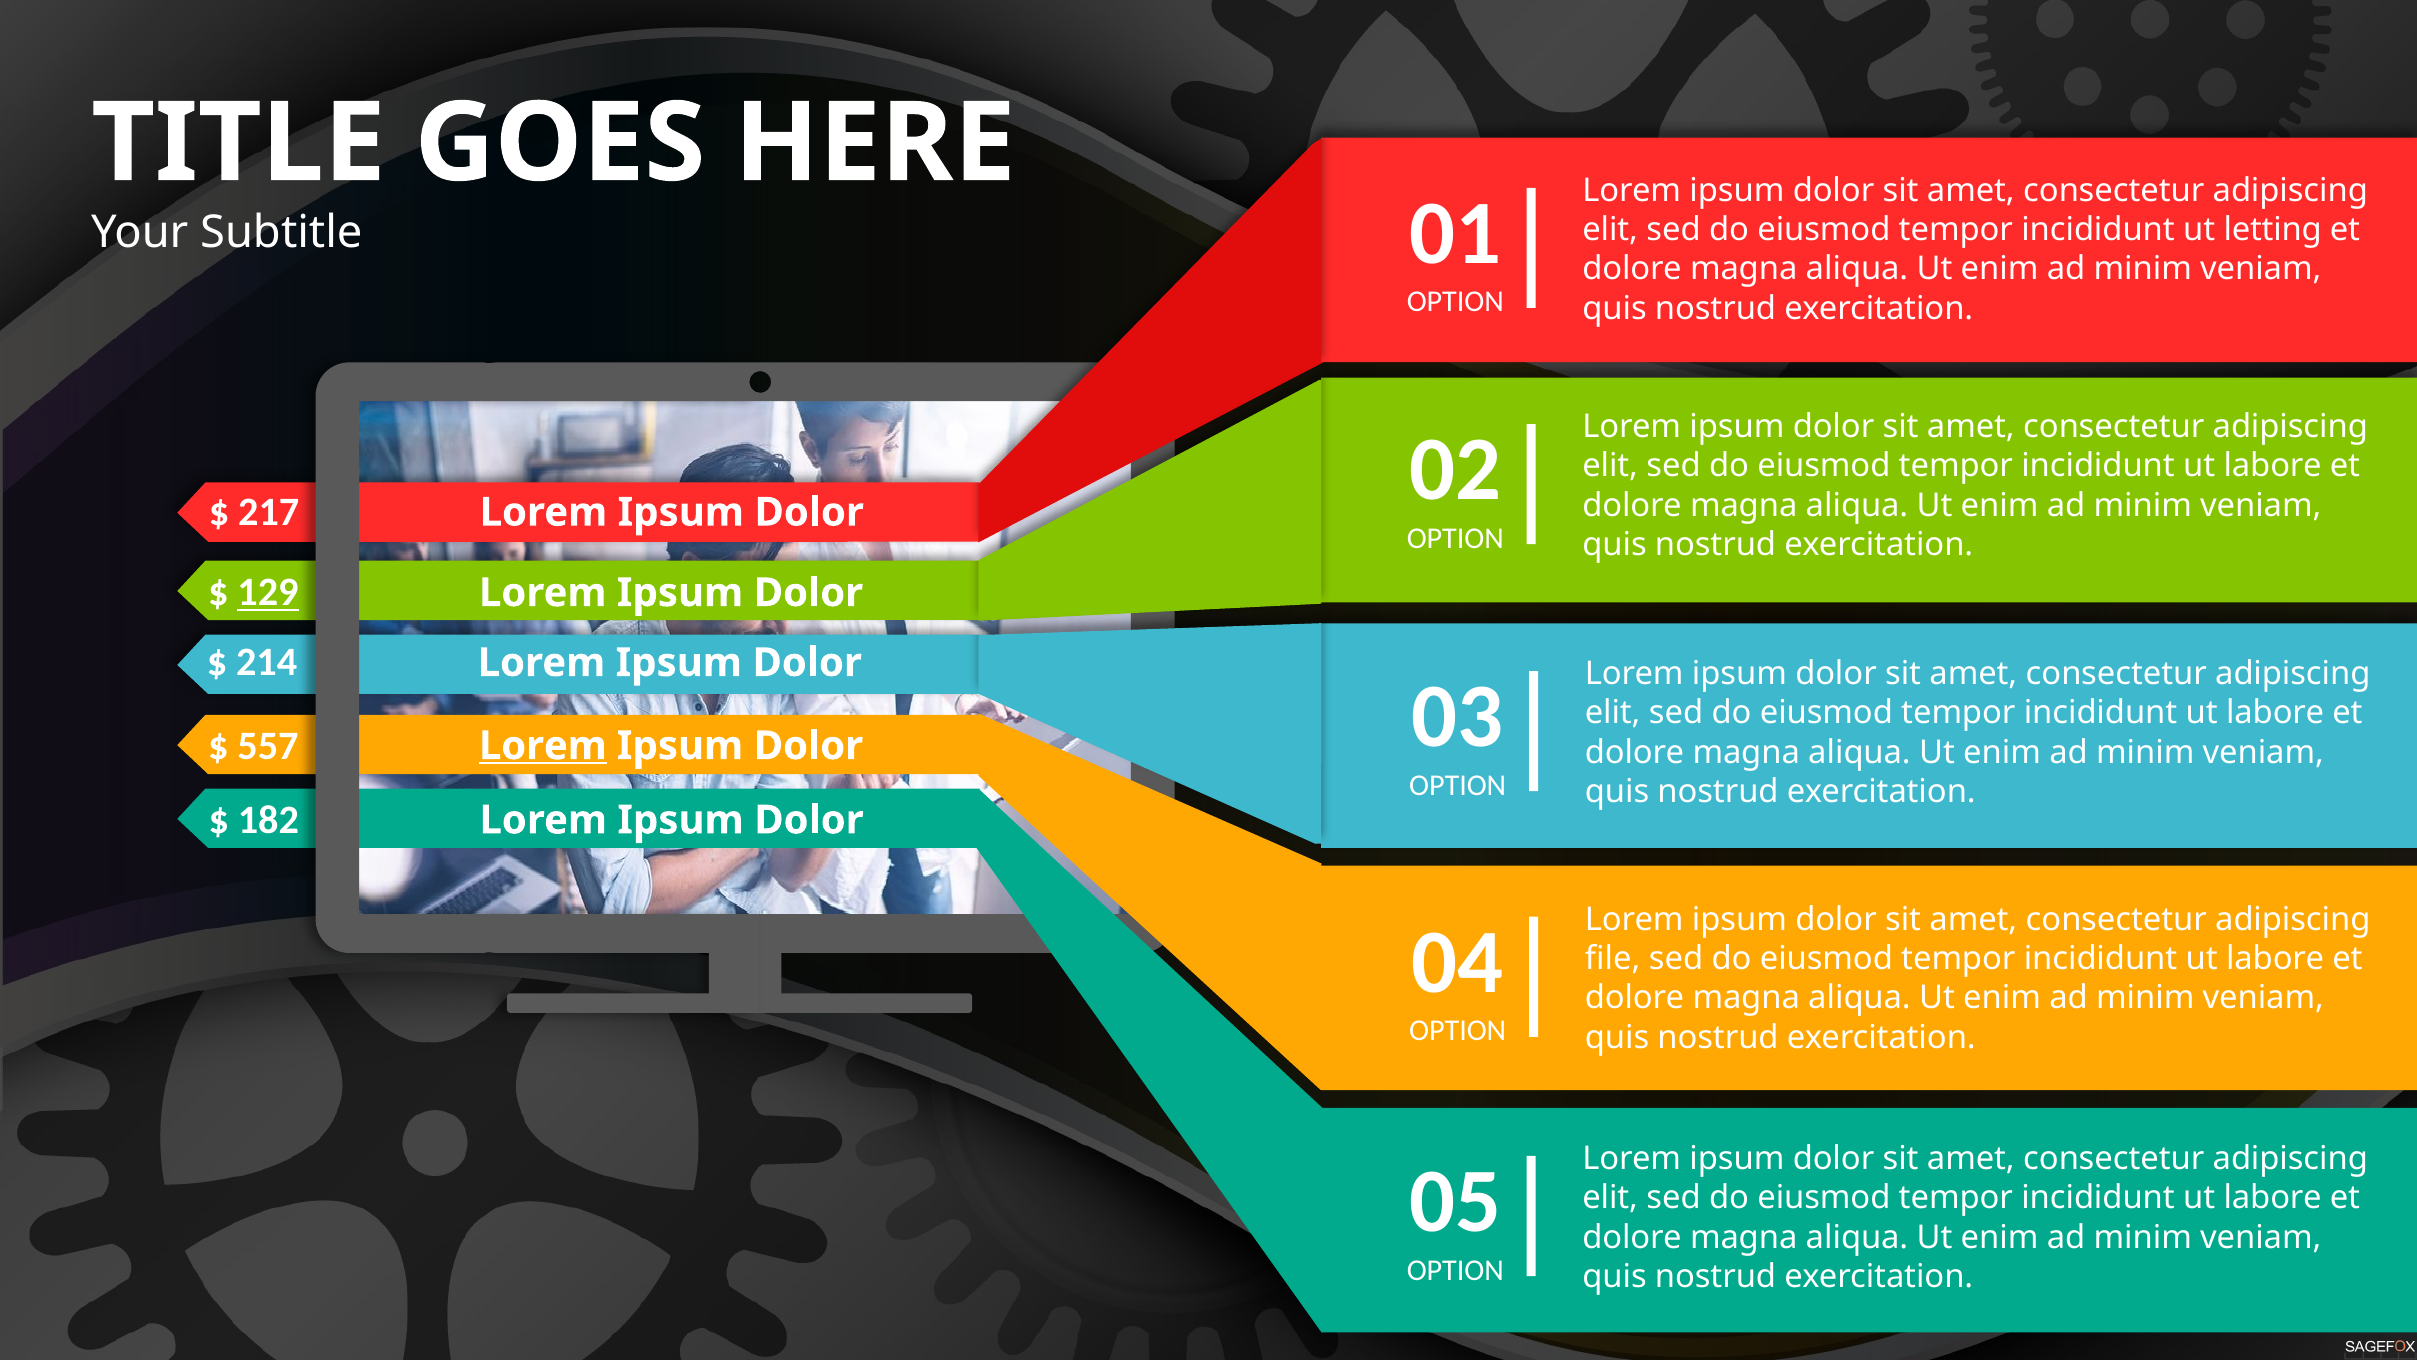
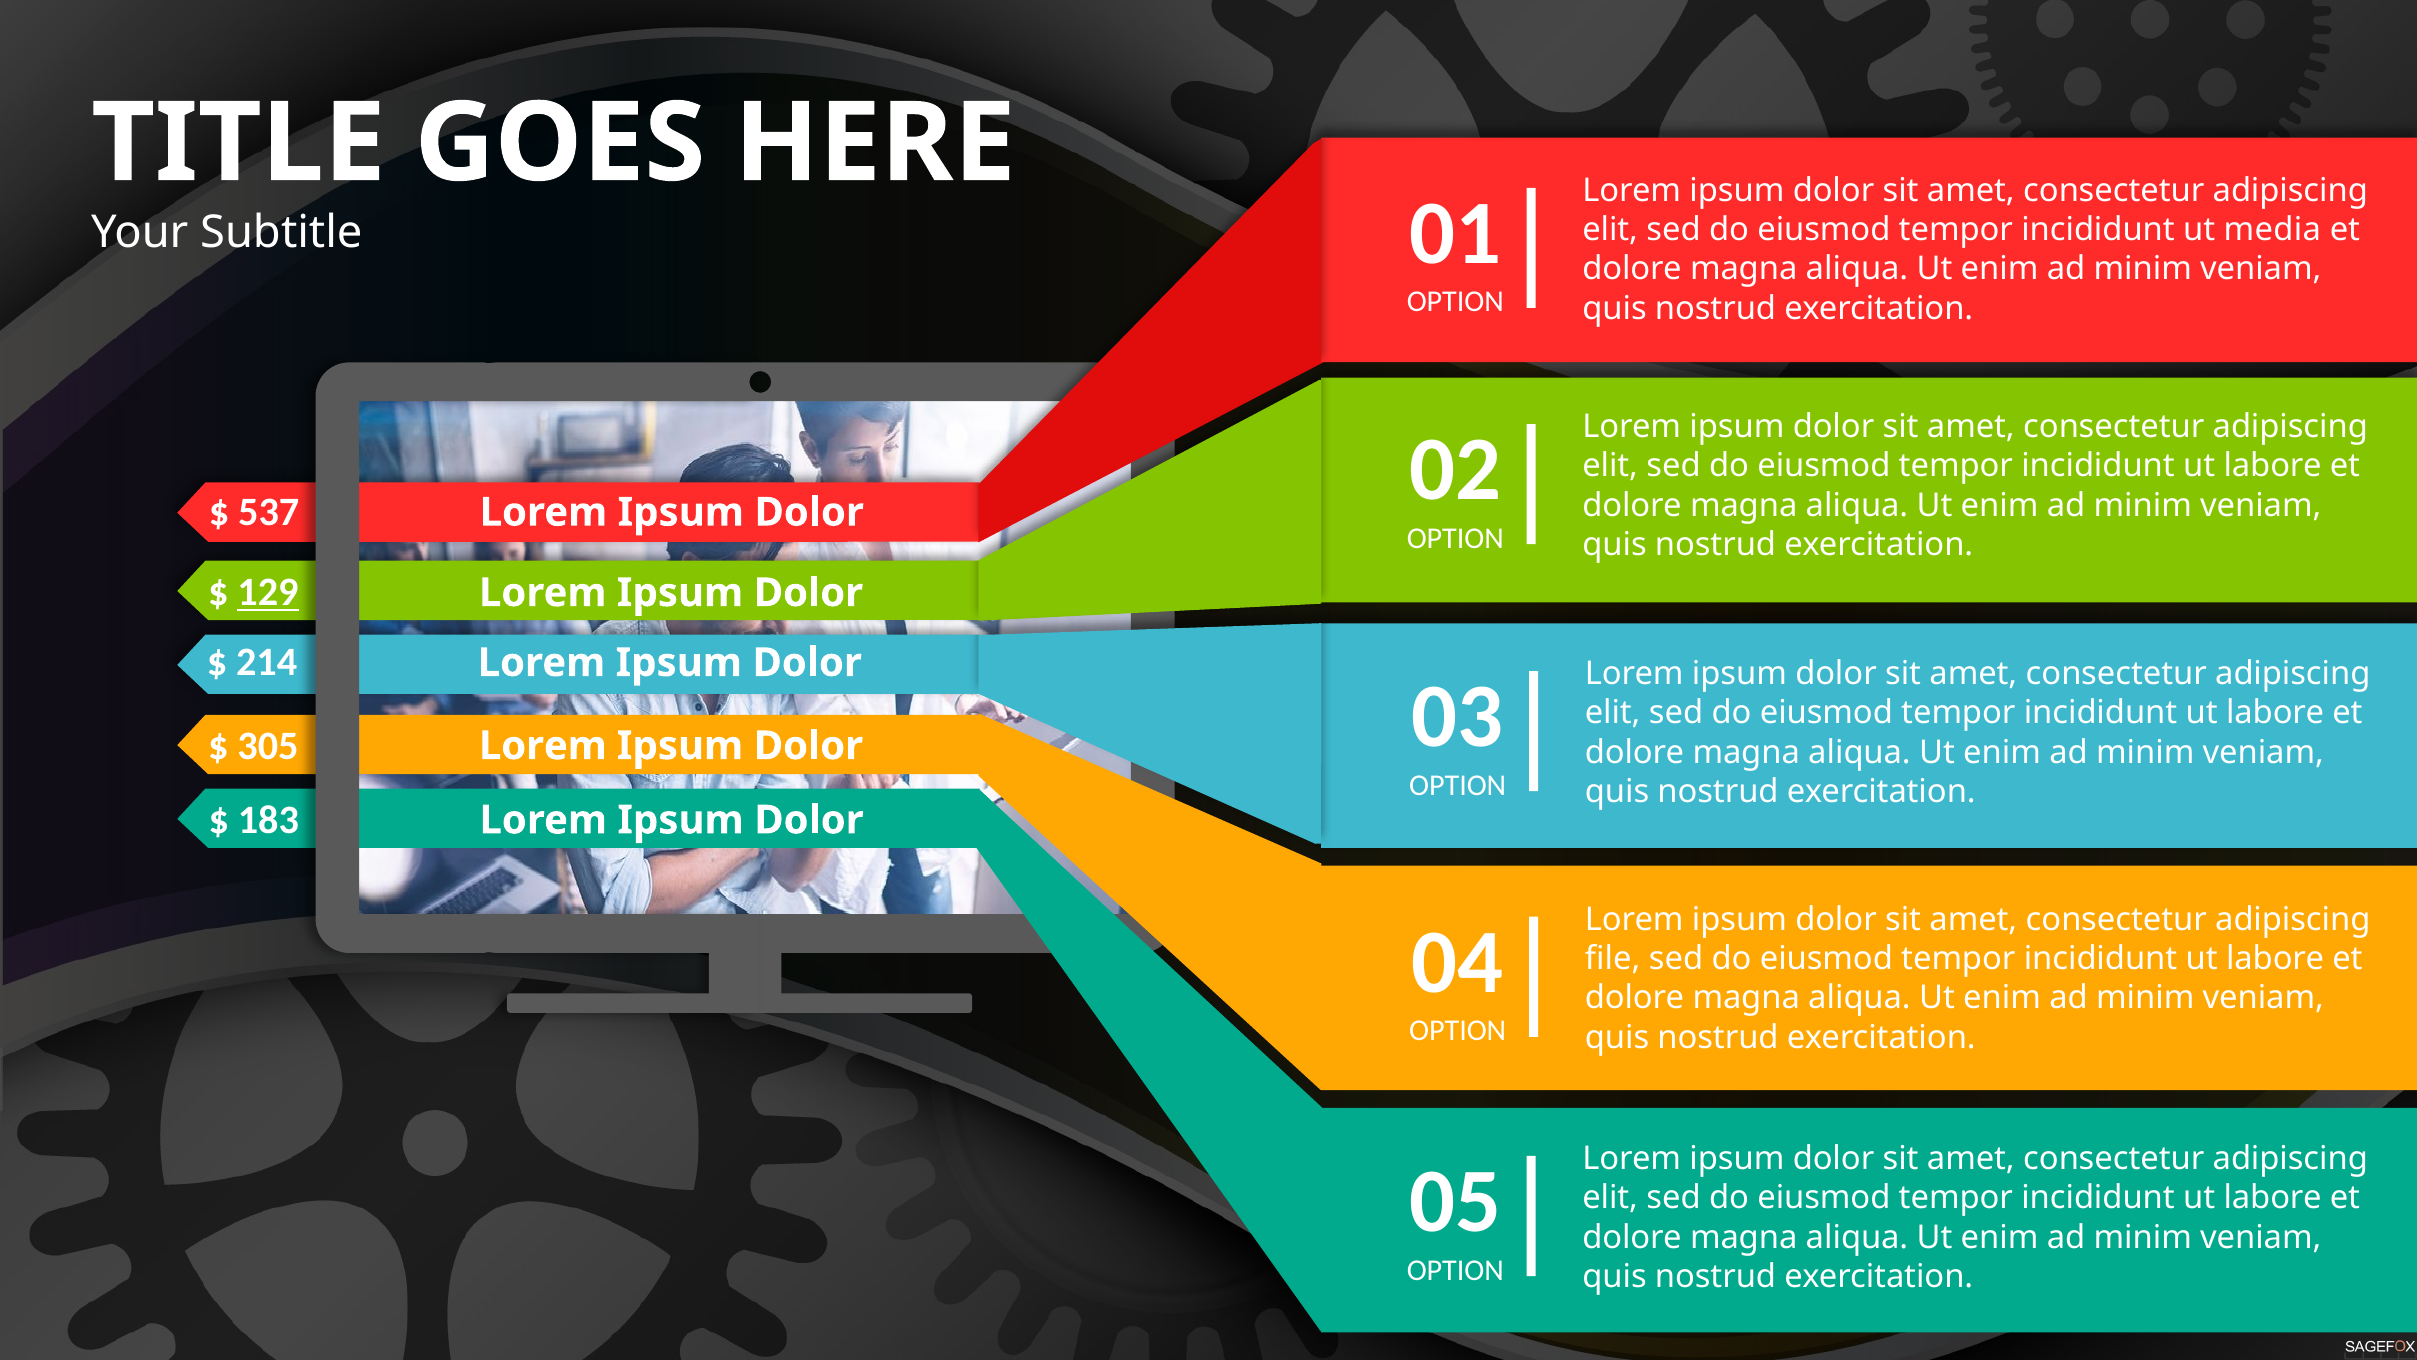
letting: letting -> media
217: 217 -> 537
557: 557 -> 305
Lorem at (543, 746) underline: present -> none
182: 182 -> 183
